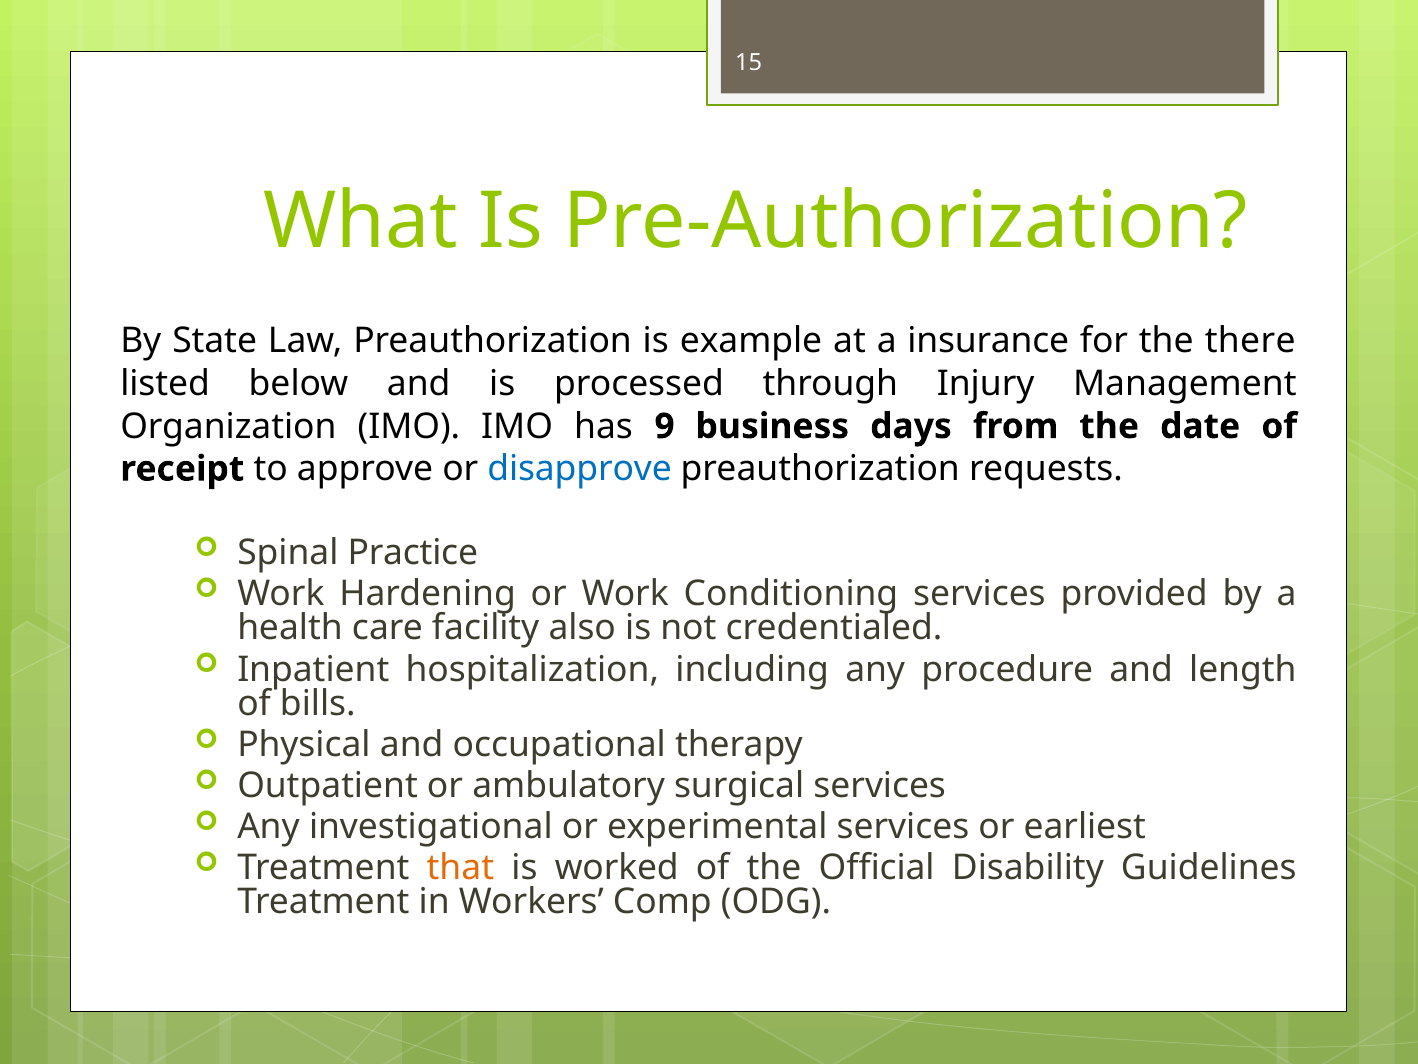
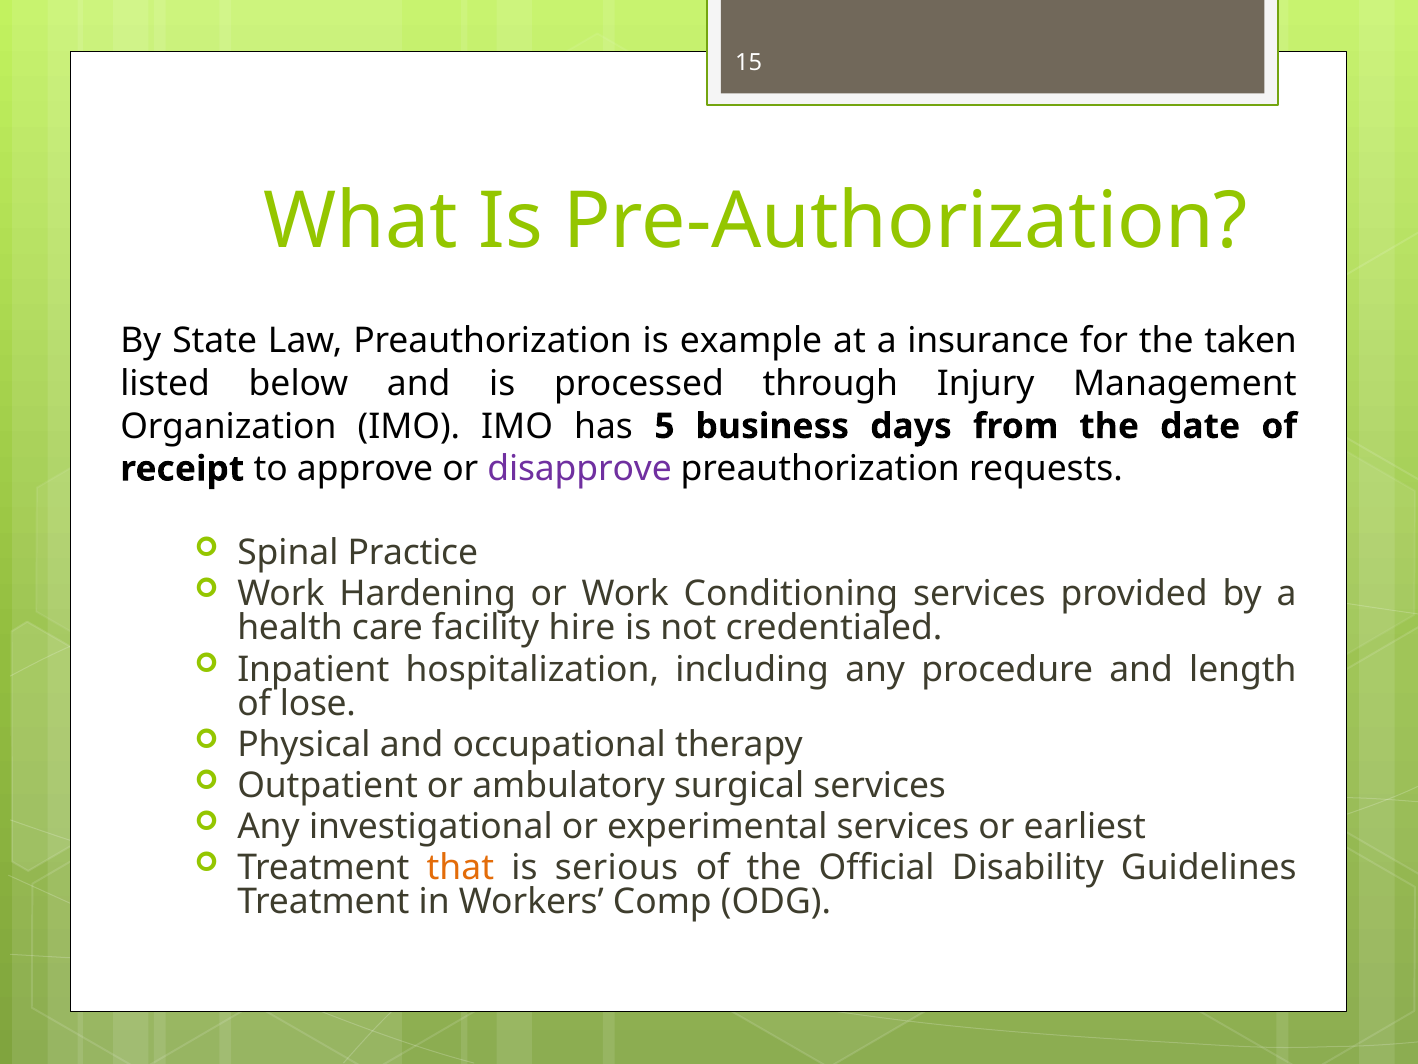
there: there -> taken
9: 9 -> 5
disapprove colour: blue -> purple
also: also -> hire
bills: bills -> lose
worked: worked -> serious
